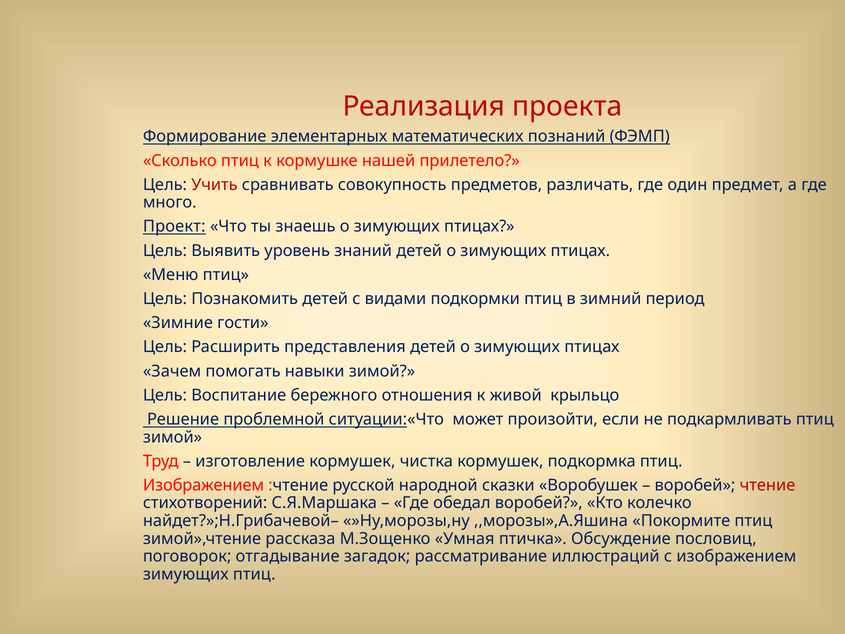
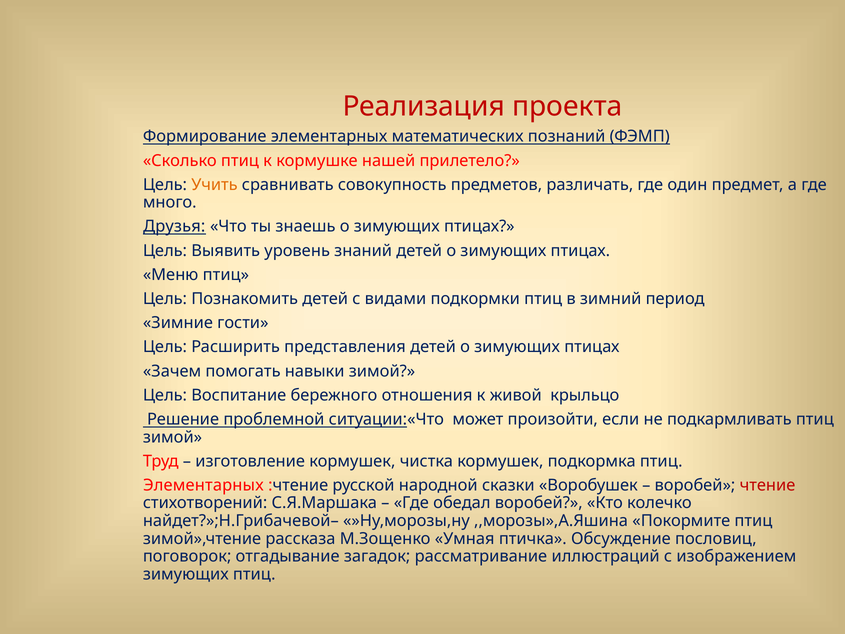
Учить colour: red -> orange
Проект: Проект -> Друзья
Изображением at (203, 485): Изображением -> Элементарных
